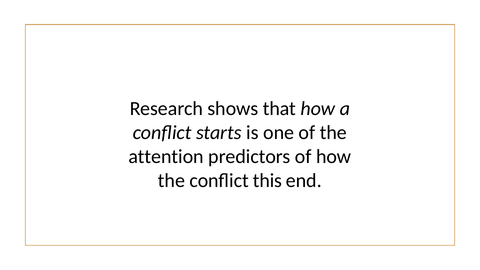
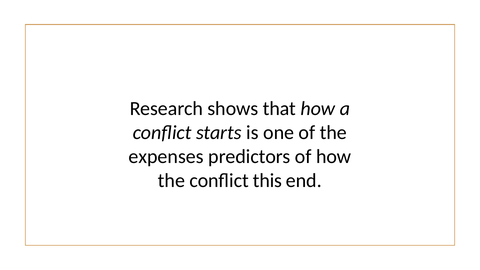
attention: attention -> expenses
